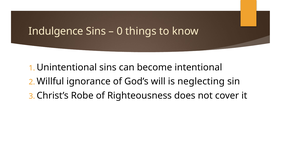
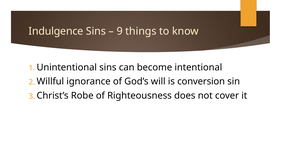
0: 0 -> 9
neglecting: neglecting -> conversion
